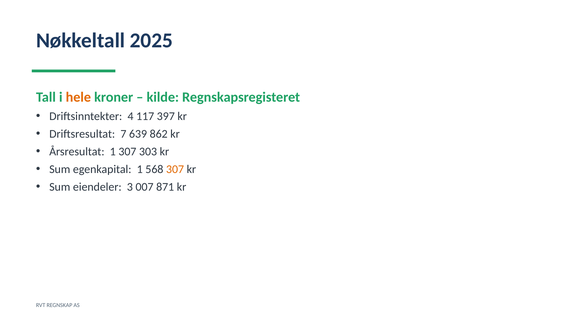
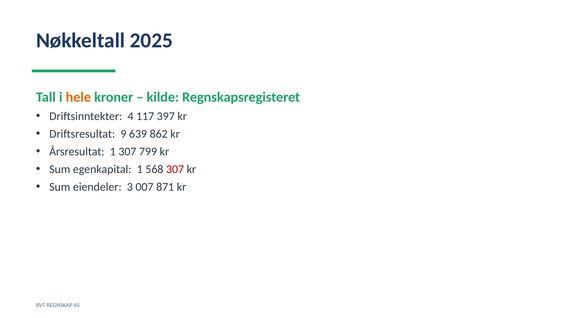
7: 7 -> 9
303: 303 -> 799
307 at (175, 169) colour: orange -> red
